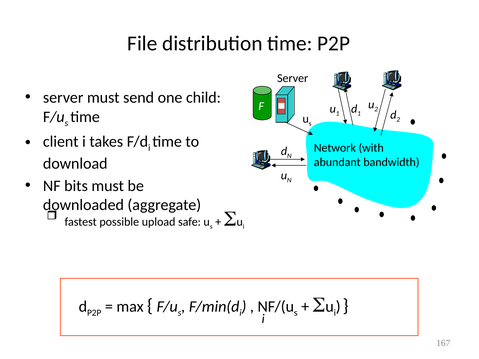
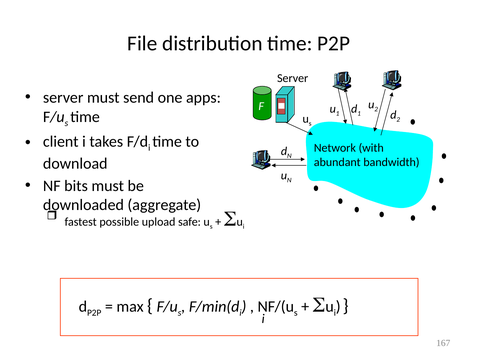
child: child -> apps
